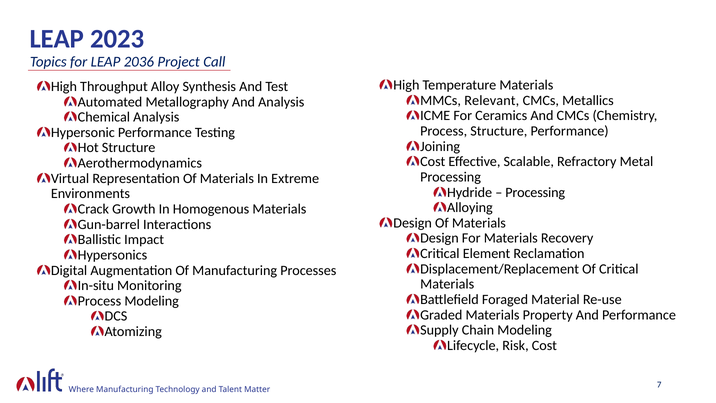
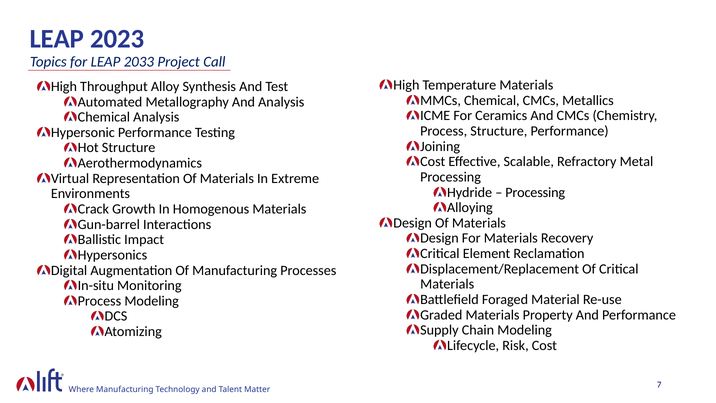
2036: 2036 -> 2033
MMCs Relevant: Relevant -> Chemical
